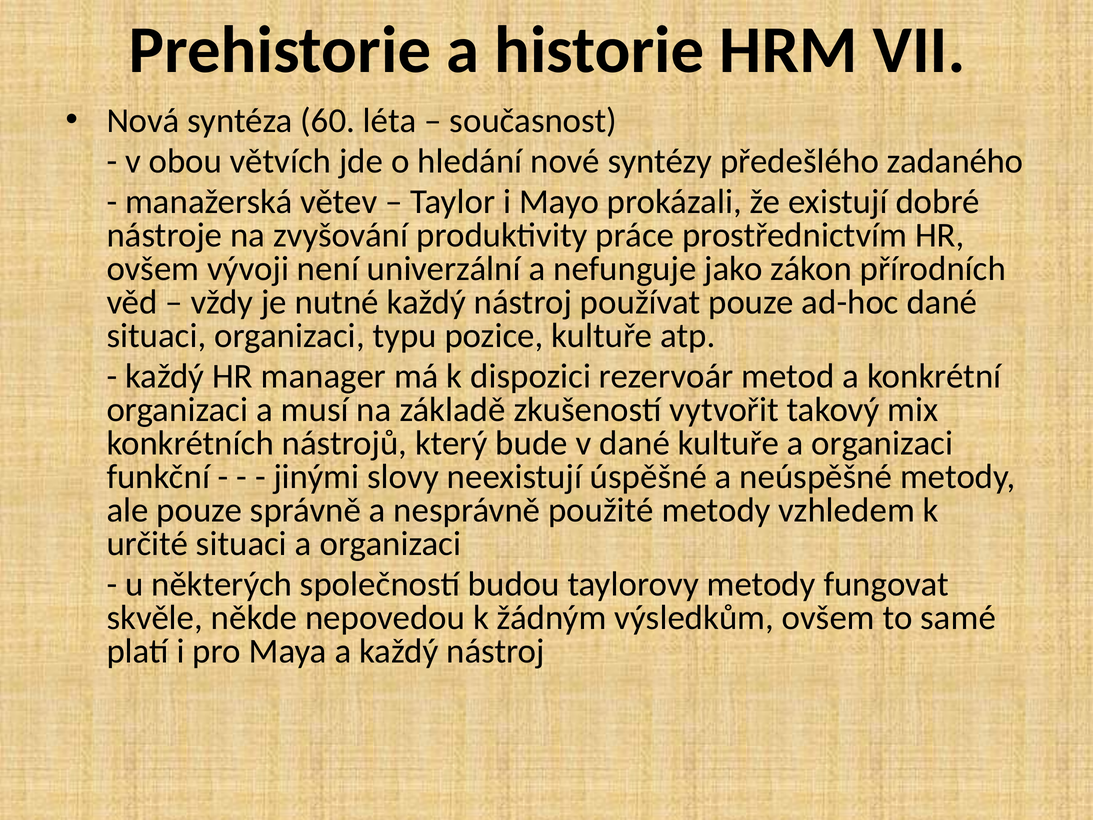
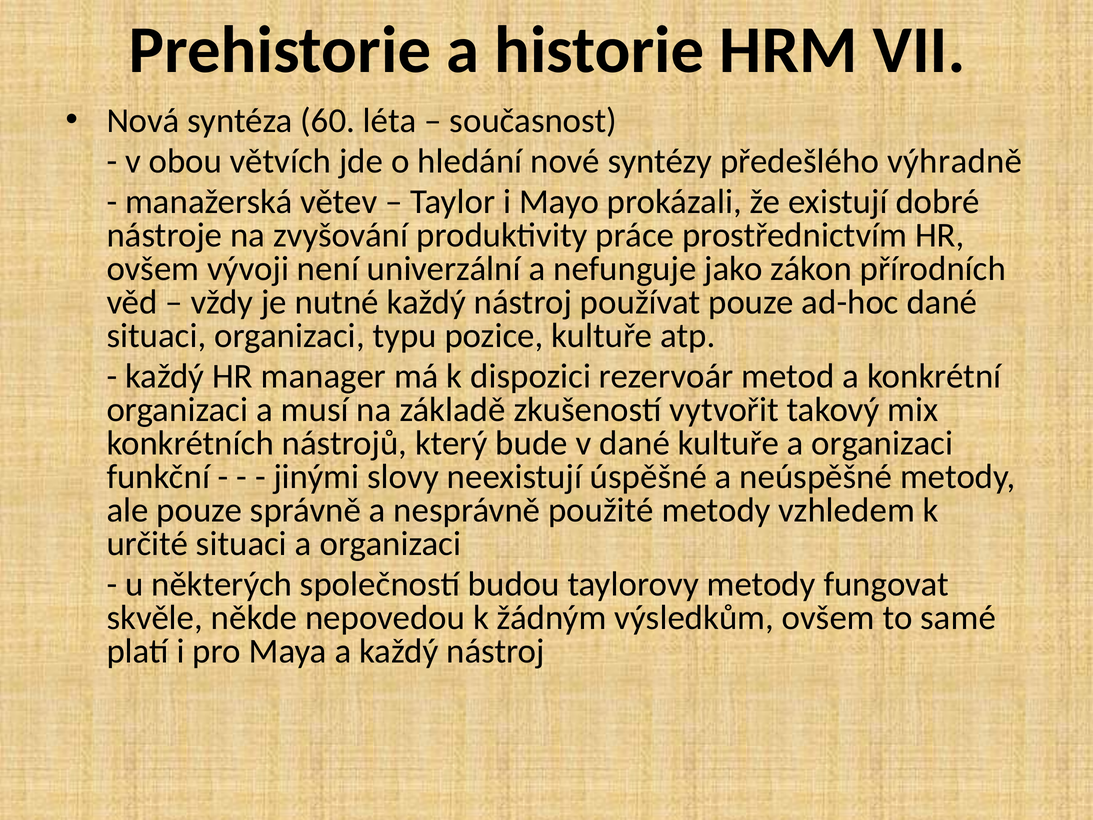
zadaného: zadaného -> výhradně
